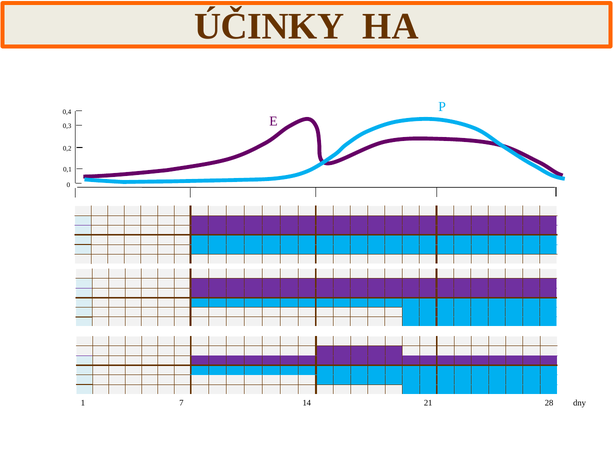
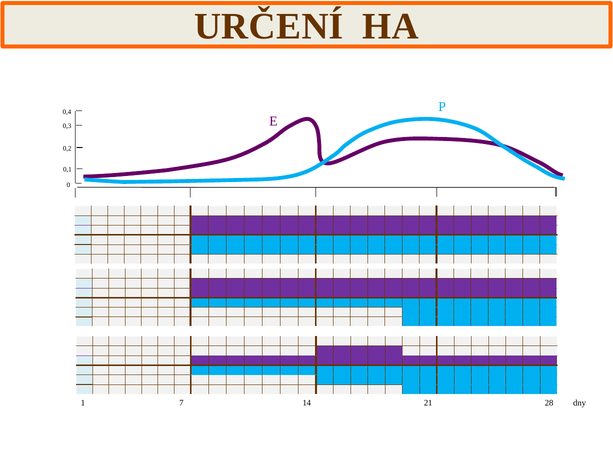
ÚČINKY: ÚČINKY -> URČENÍ
